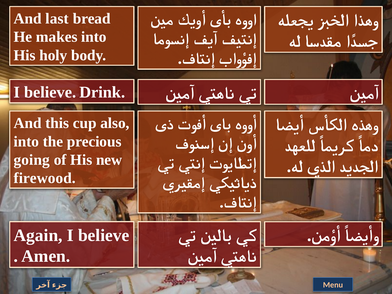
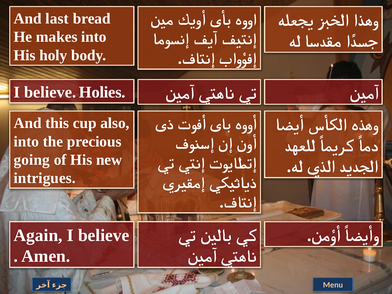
Drink: Drink -> Holies
firewood: firewood -> intrigues
